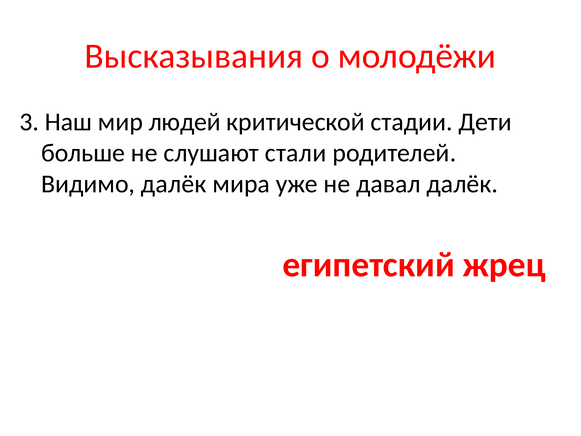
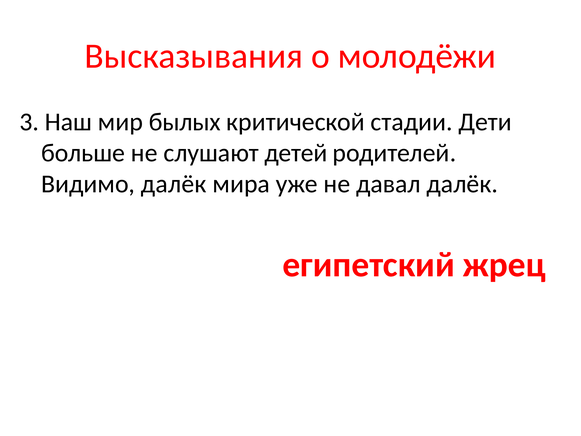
людей: людей -> былых
стали: стали -> детей
